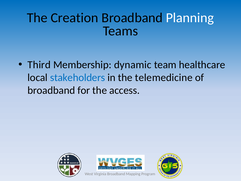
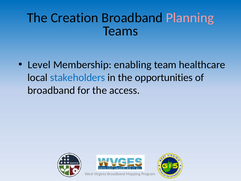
Planning colour: white -> pink
Third: Third -> Level
dynamic: dynamic -> enabling
telemedicine: telemedicine -> opportunities
